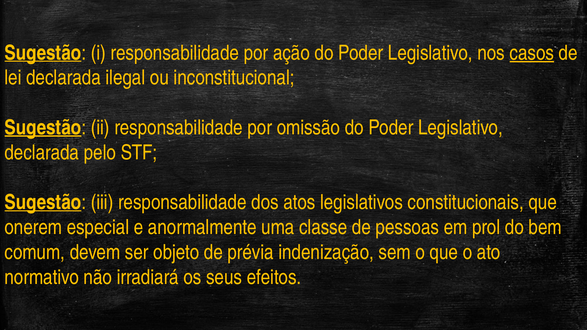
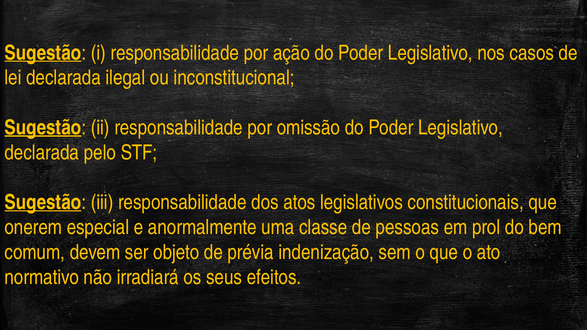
casos underline: present -> none
